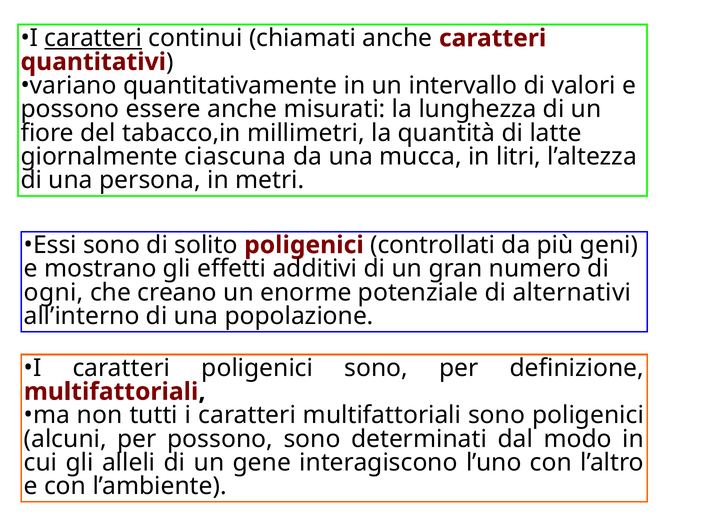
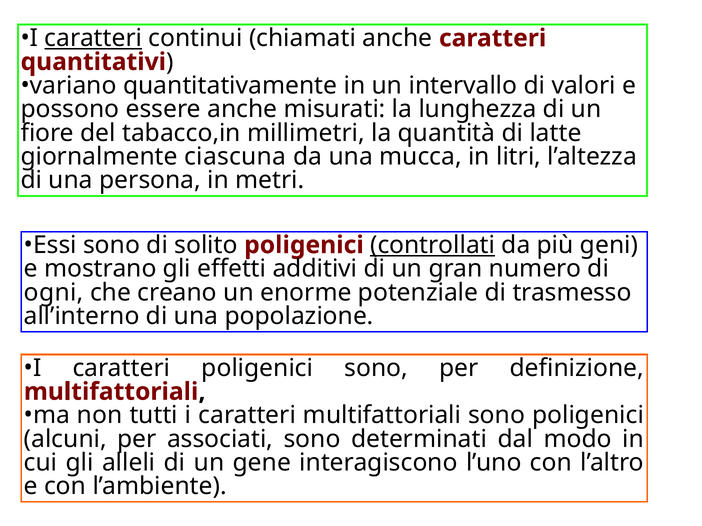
controllati underline: none -> present
alternativi: alternativi -> trasmesso
per possono: possono -> associati
